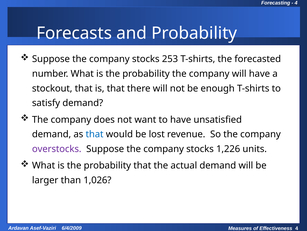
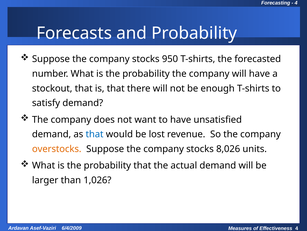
253: 253 -> 950
overstocks colour: purple -> orange
1,226: 1,226 -> 8,026
